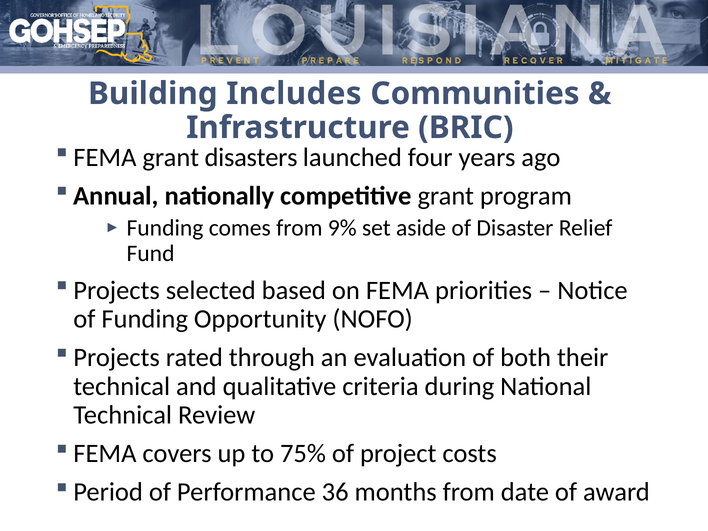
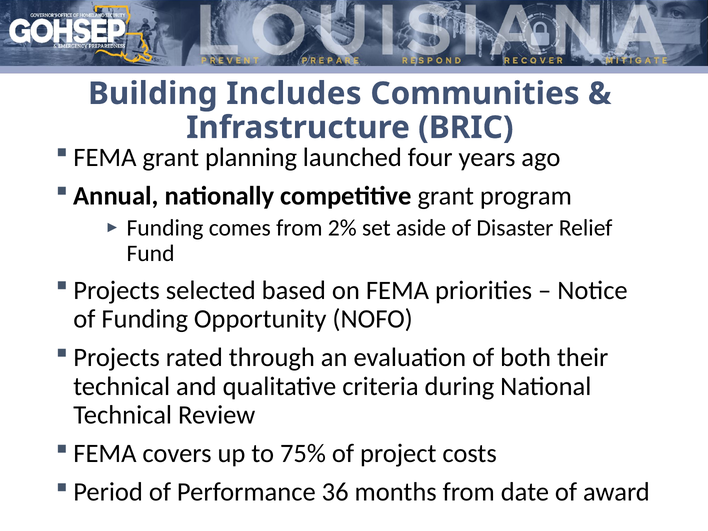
disasters: disasters -> planning
9%: 9% -> 2%
